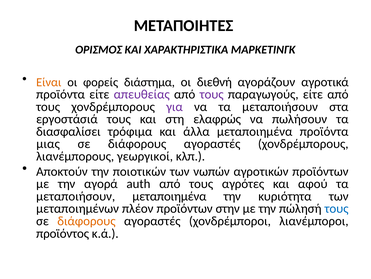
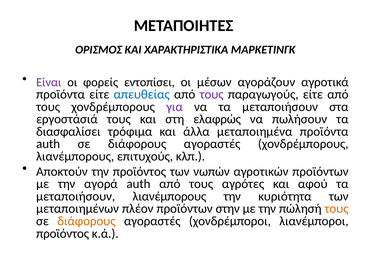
Είναι colour: orange -> purple
διάστημα: διάστημα -> εντοπίσει
διεθνή: διεθνή -> μέσων
απευθείας colour: purple -> blue
μιας at (48, 144): μιας -> auth
γεωργικοί: γεωργικοί -> επιτυχούς
την ποιοτικών: ποιοτικών -> προϊόντος
μεταποιήσουν μεταποιημένα: μεταποιημένα -> λιανέμπορους
τους at (337, 208) colour: blue -> orange
